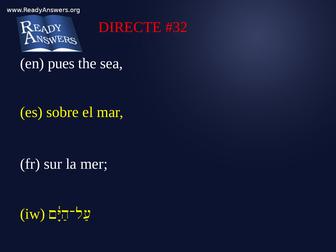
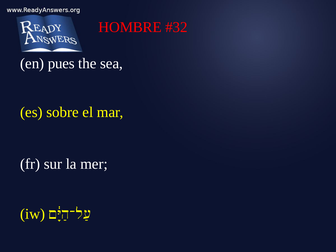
DIRECTE: DIRECTE -> HOMBRE
